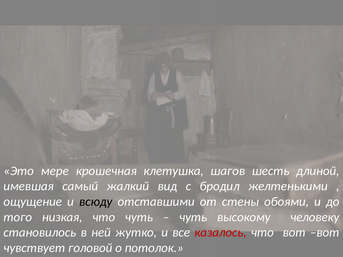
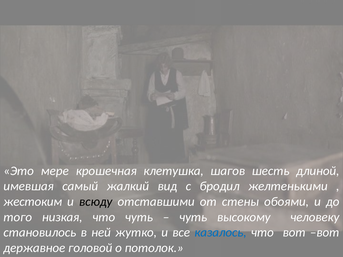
ощущение: ощущение -> жестоким
казалось colour: red -> blue
чувствует: чувствует -> державное
